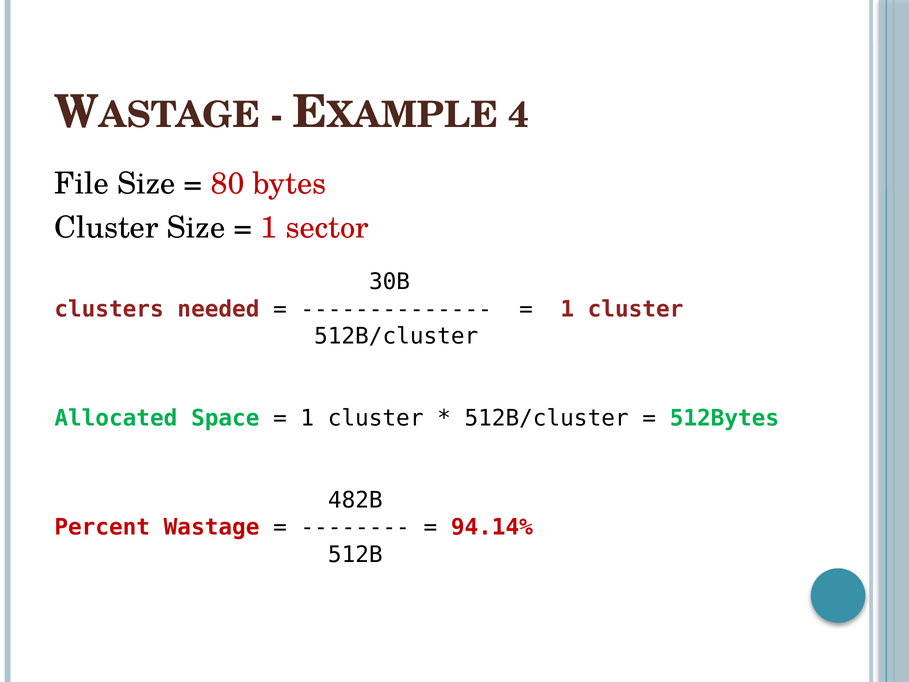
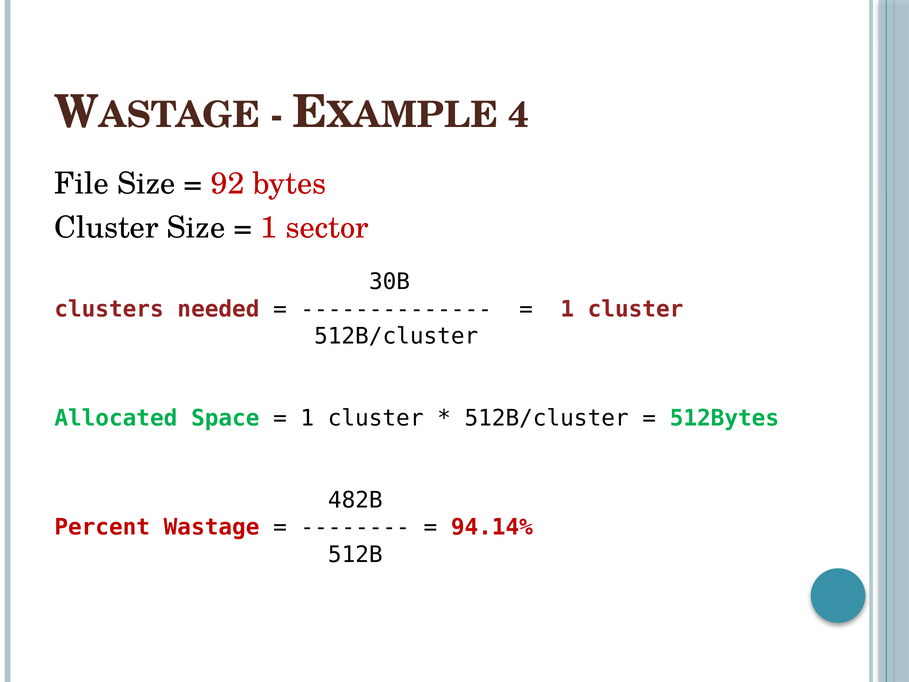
80: 80 -> 92
